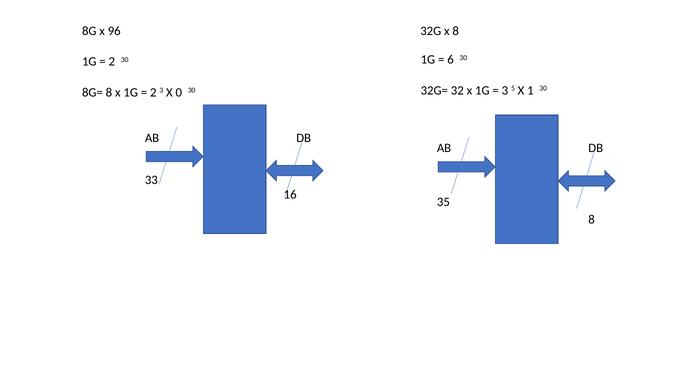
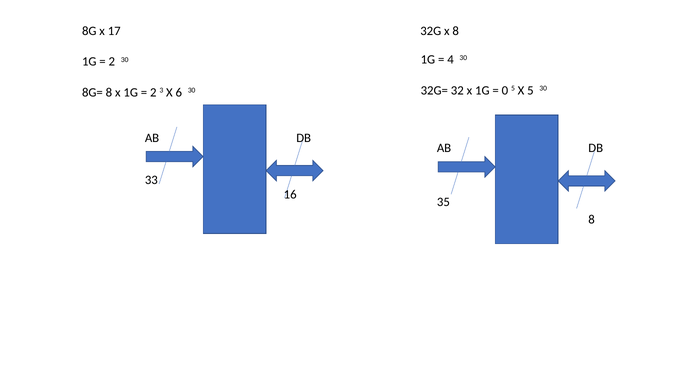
96: 96 -> 17
6: 6 -> 4
3 at (505, 90): 3 -> 0
X 1: 1 -> 5
0: 0 -> 6
